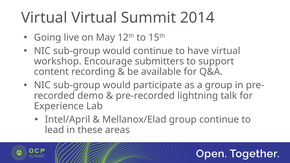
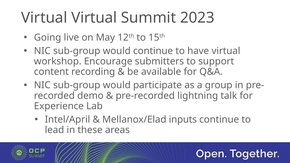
2014: 2014 -> 2023
Mellanox/Elad group: group -> inputs
